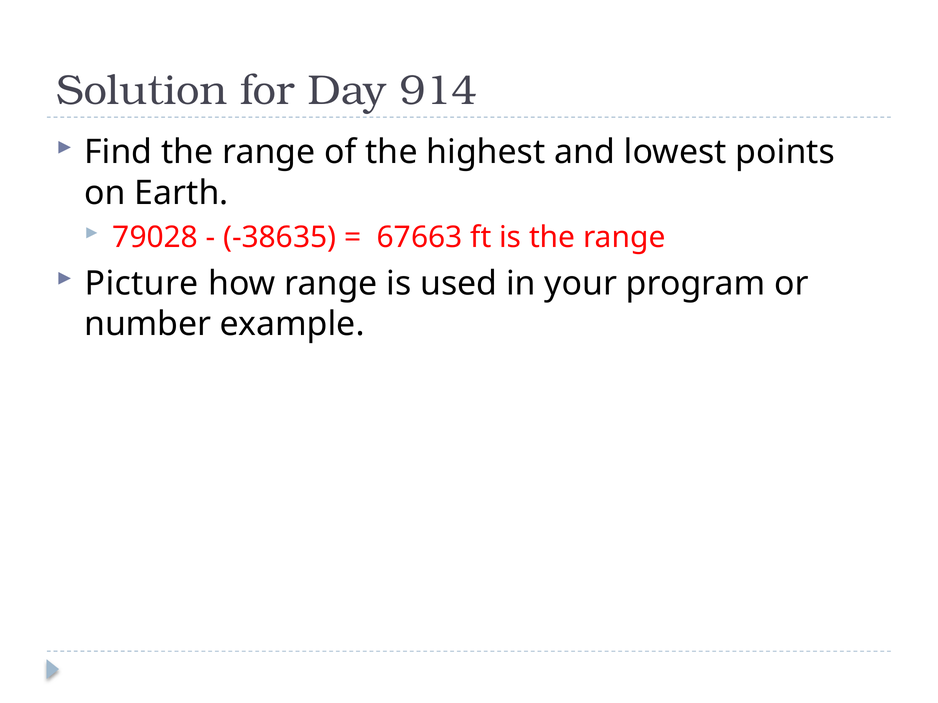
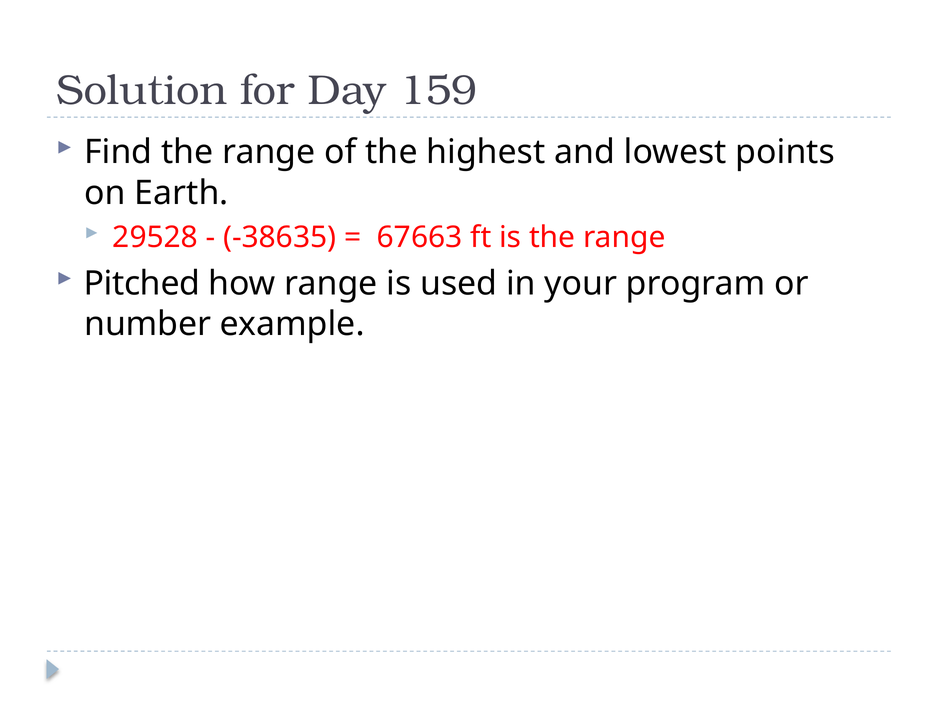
914: 914 -> 159
79028: 79028 -> 29528
Picture: Picture -> Pitched
